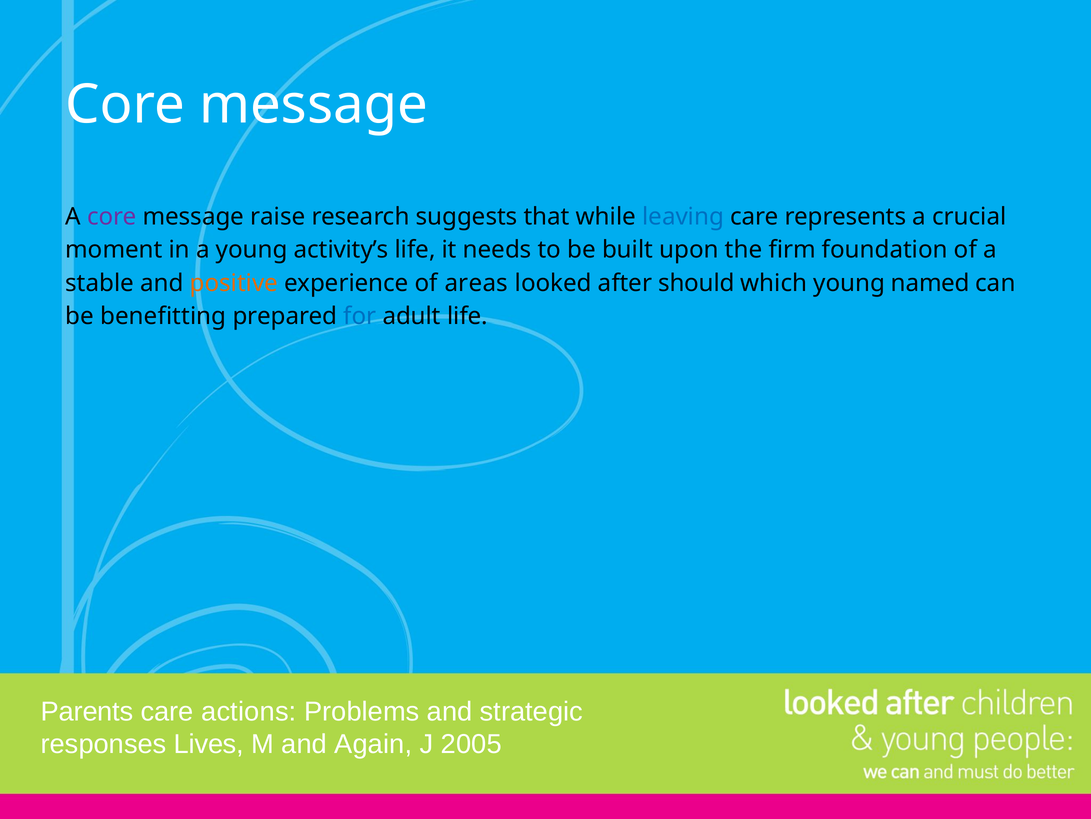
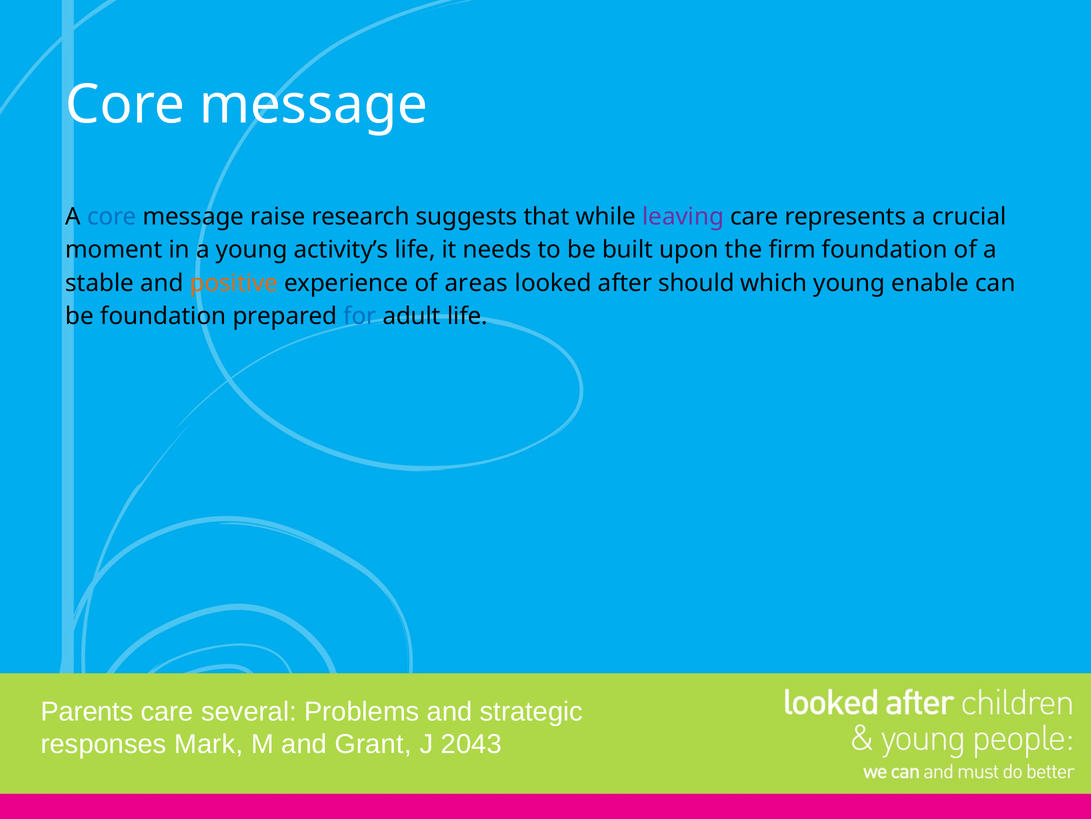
core at (112, 217) colour: purple -> blue
leaving colour: blue -> purple
named: named -> enable
be benefitting: benefitting -> foundation
actions: actions -> several
Lives: Lives -> Mark
Again: Again -> Grant
2005: 2005 -> 2043
